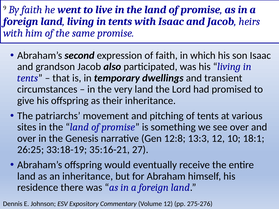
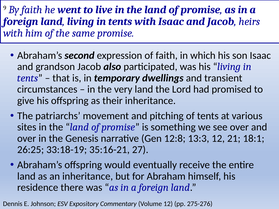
10: 10 -> 21
